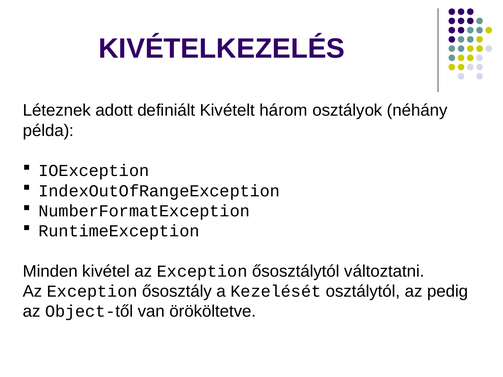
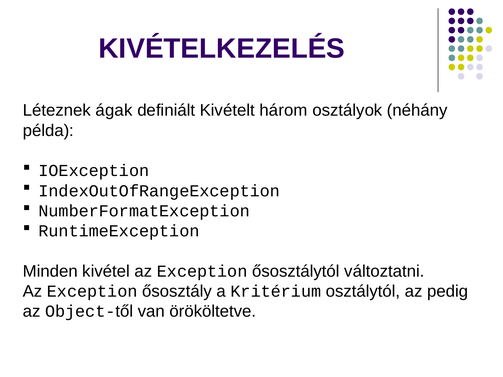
adott: adott -> ágak
Kezelését: Kezelését -> Kritérium
